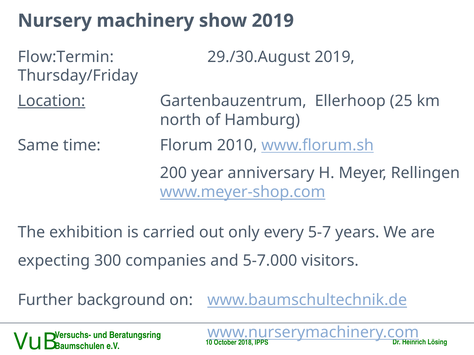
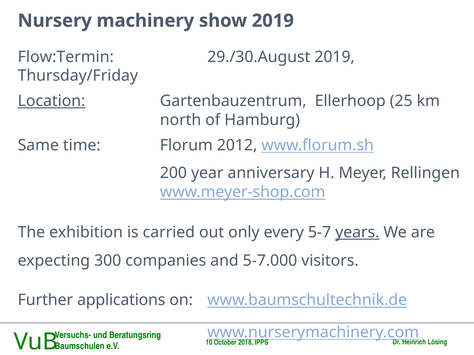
2010: 2010 -> 2012
years underline: none -> present
background: background -> applications
